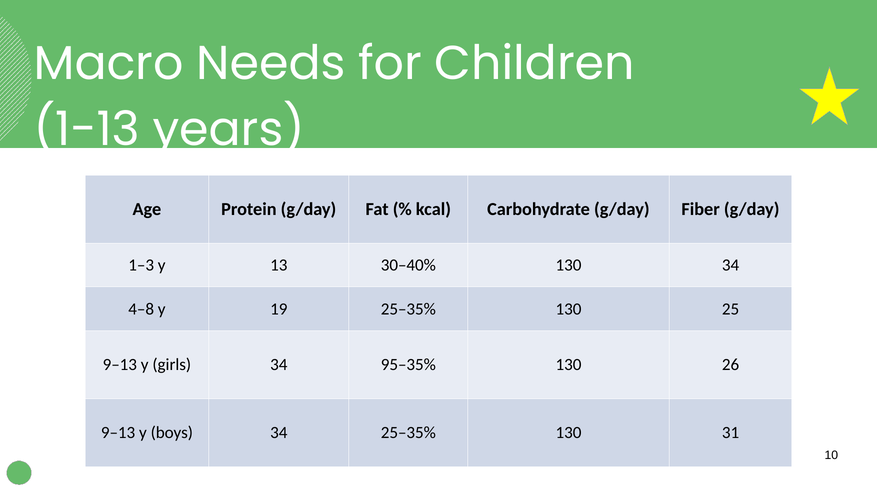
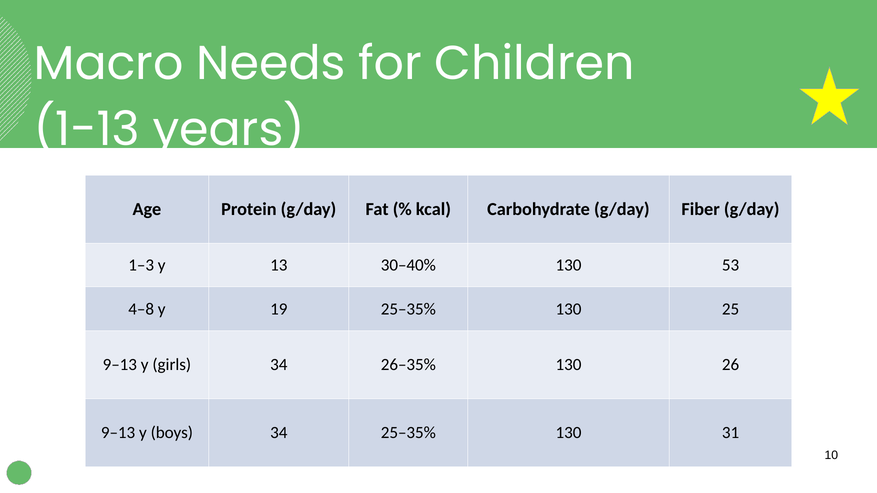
130 34: 34 -> 53
95–35%: 95–35% -> 26–35%
